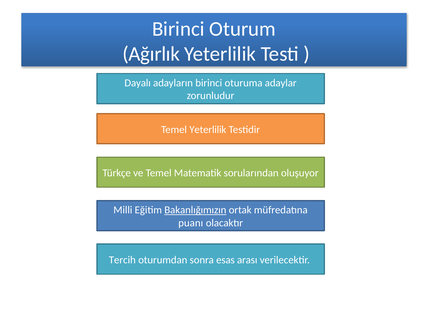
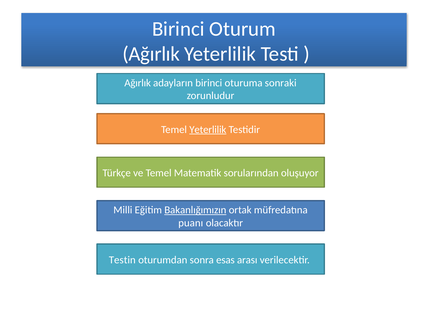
Dayalı at (138, 83): Dayalı -> Ağırlık
adaylar: adaylar -> sonraki
Yeterlilik at (208, 129) underline: none -> present
Tercih: Tercih -> Testin
